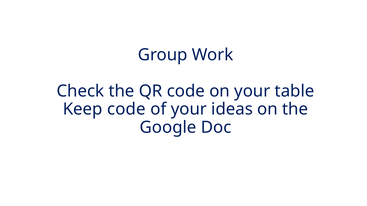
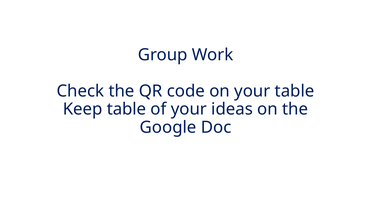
Keep code: code -> table
